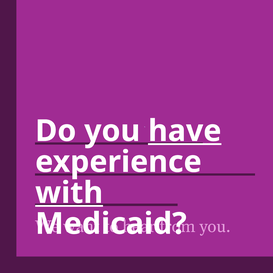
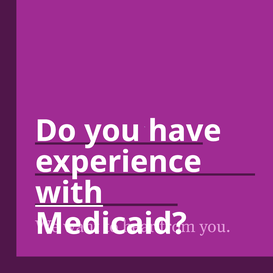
have underline: present -> none
